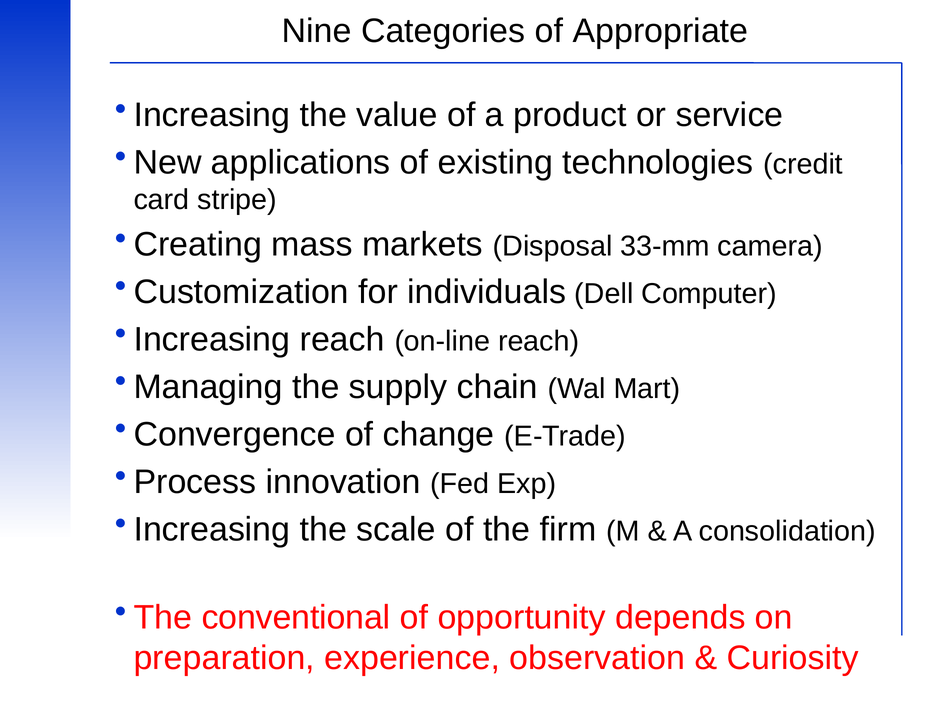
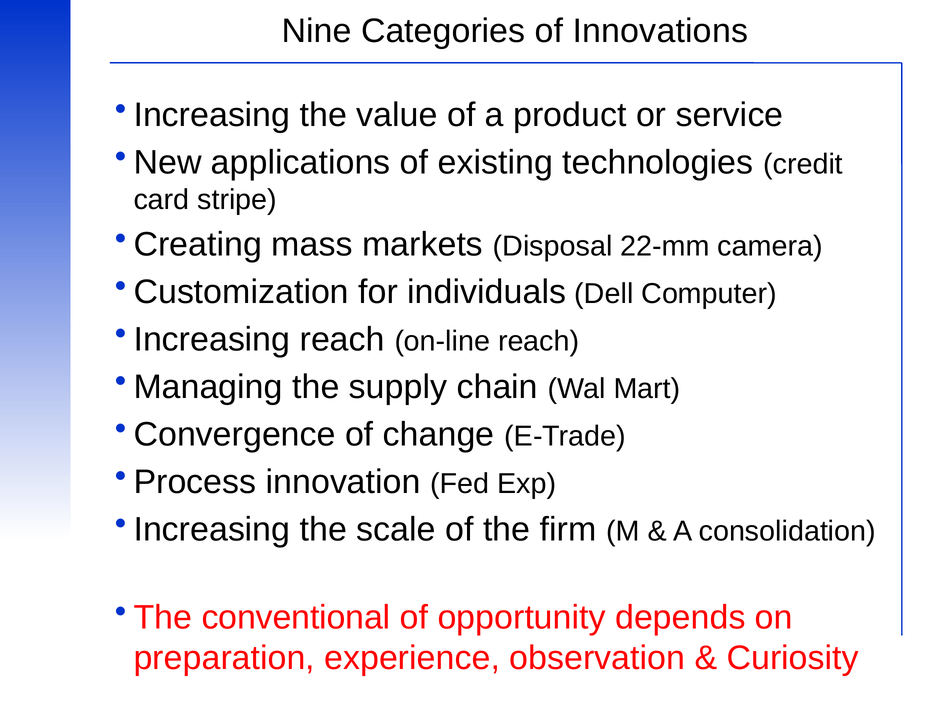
Appropriate: Appropriate -> Innovations
33-mm: 33-mm -> 22-mm
